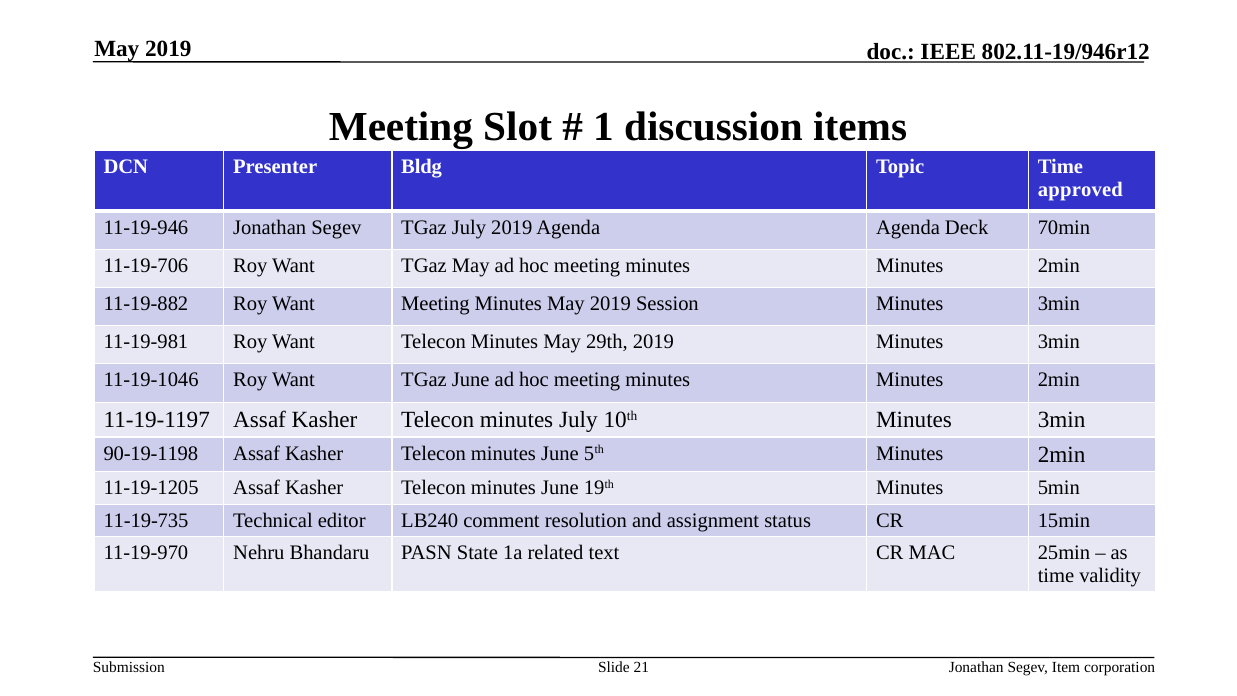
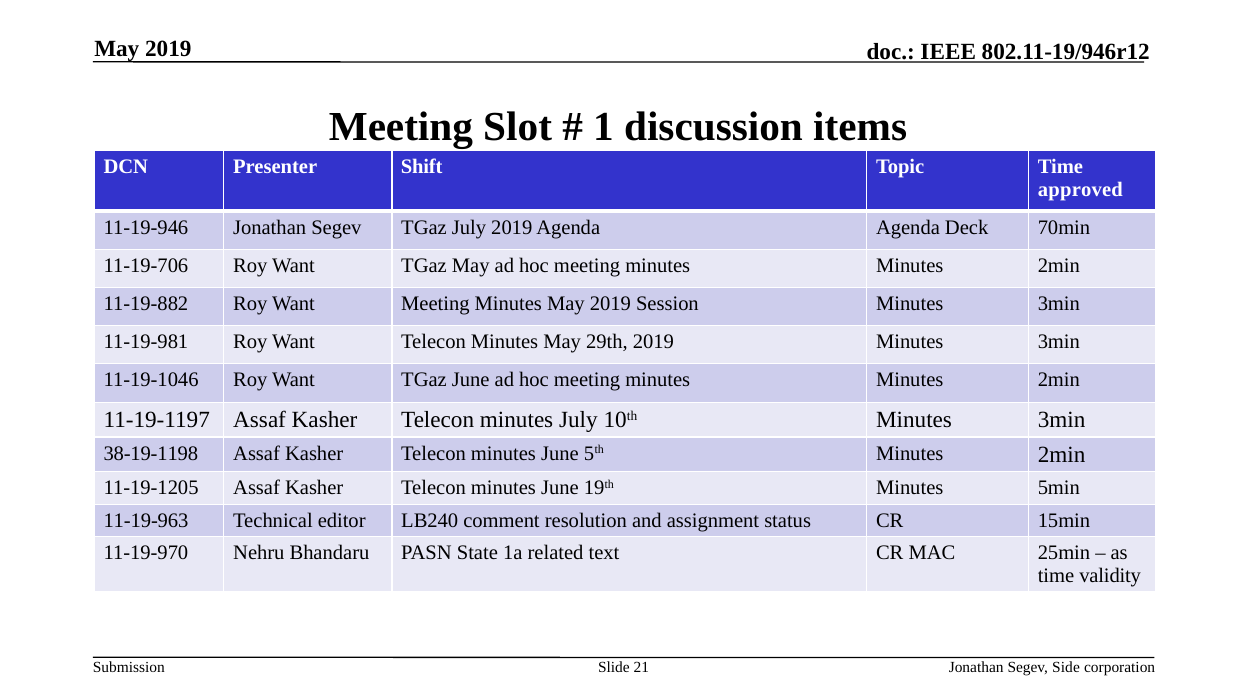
Bldg: Bldg -> Shift
90-19-1198: 90-19-1198 -> 38-19-1198
11-19-735: 11-19-735 -> 11-19-963
Item: Item -> Side
